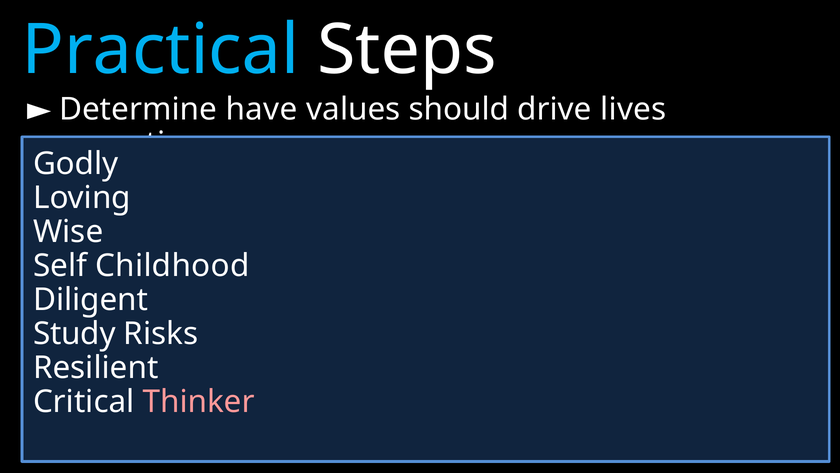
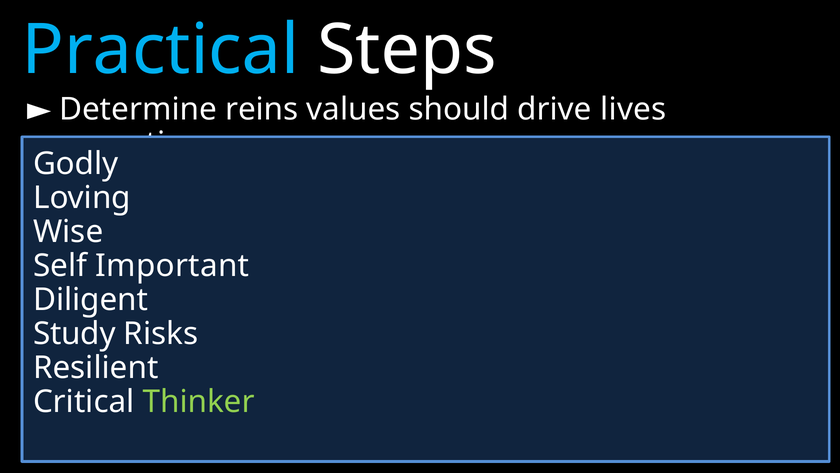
have: have -> reins
Childhood: Childhood -> Important
Thinker colour: pink -> light green
